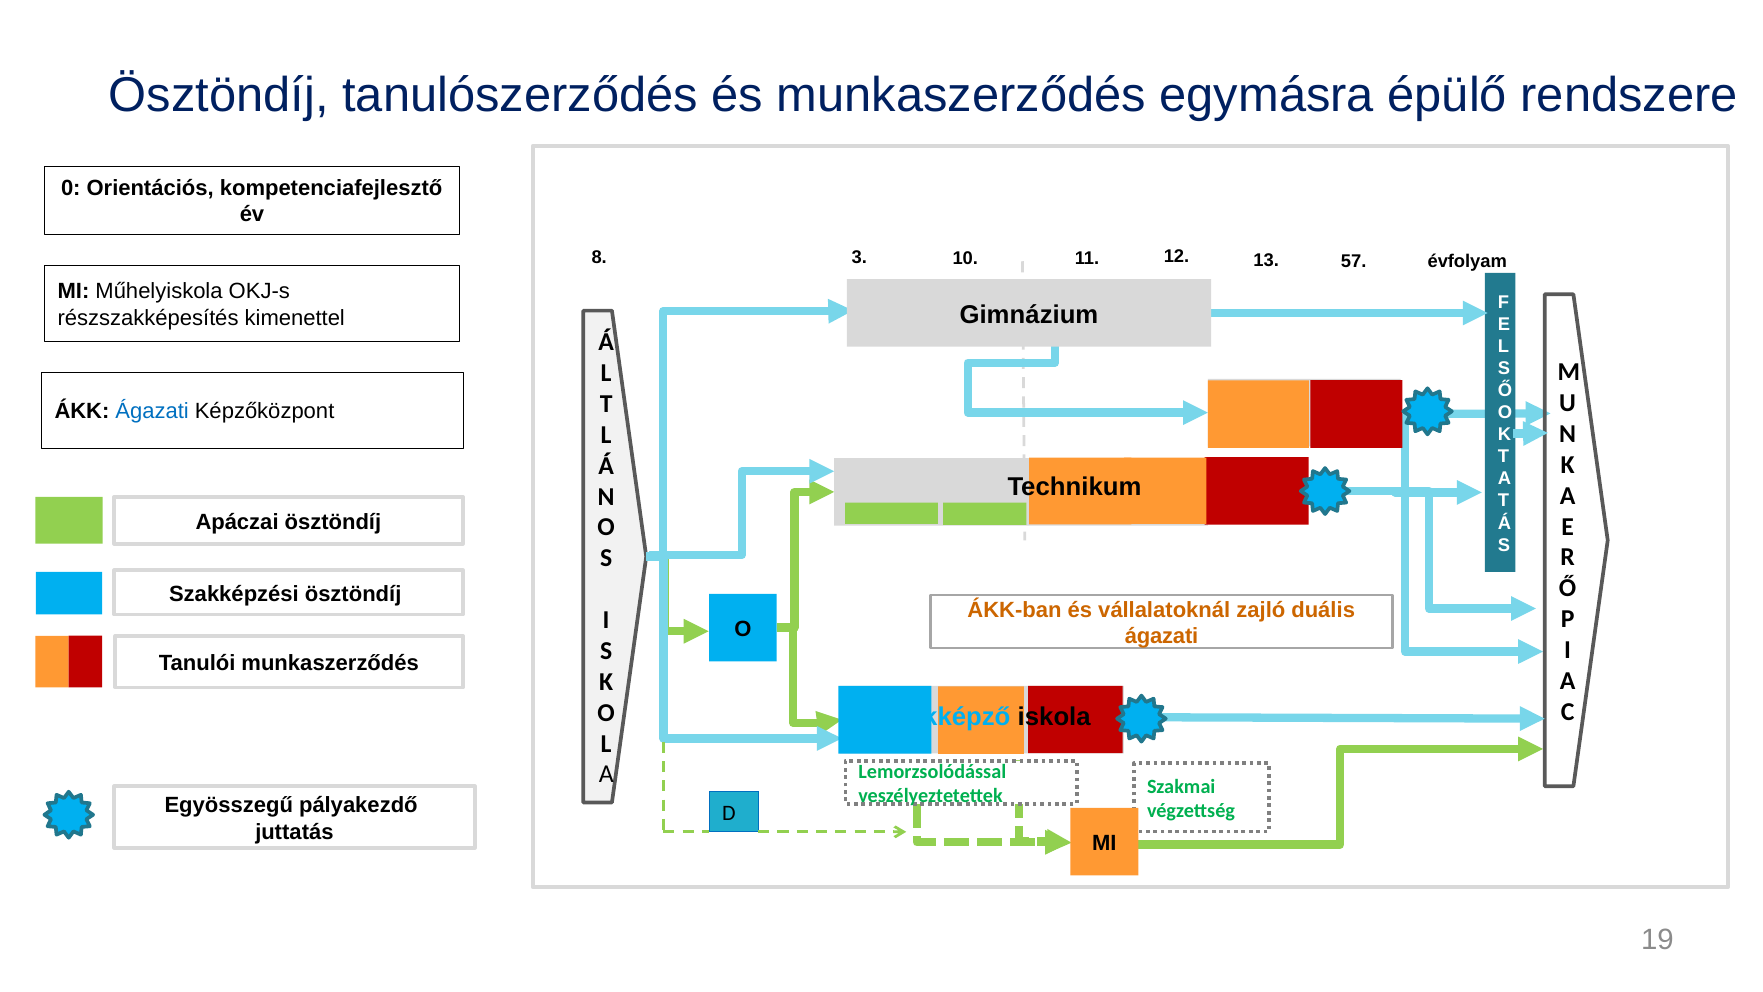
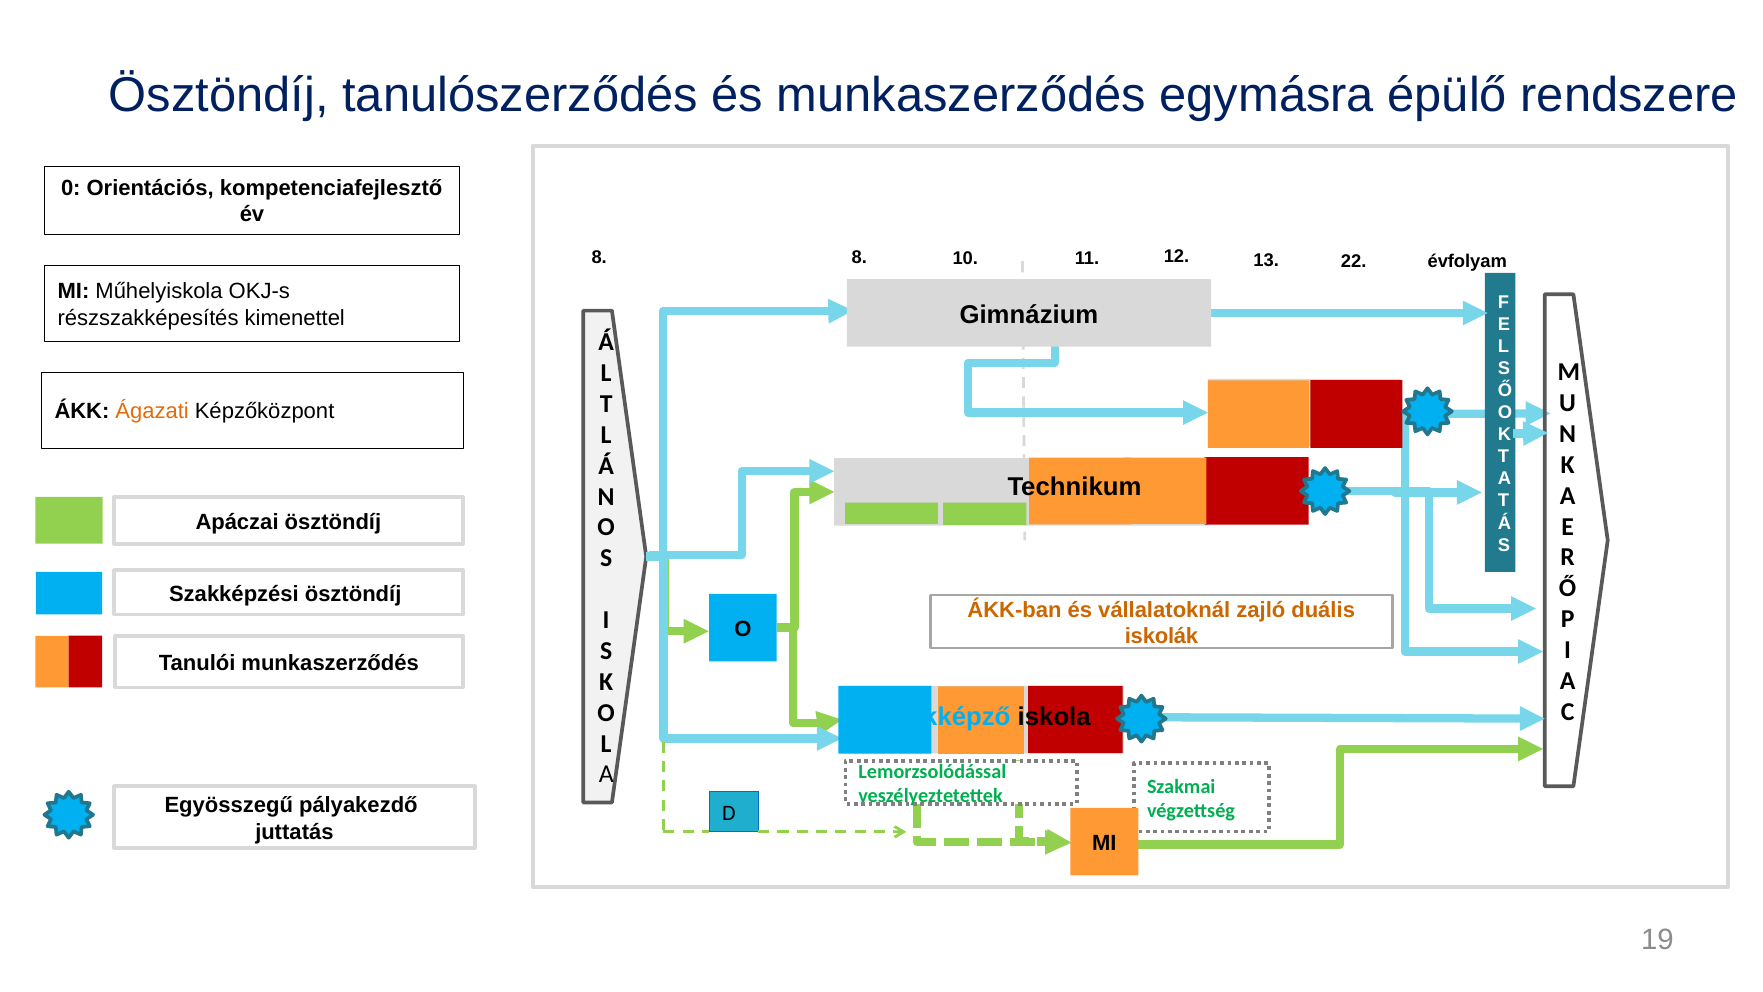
8 3: 3 -> 8
57: 57 -> 22
Ágazati at (152, 412) colour: blue -> orange
ágazati at (1162, 636): ágazati -> iskolák
